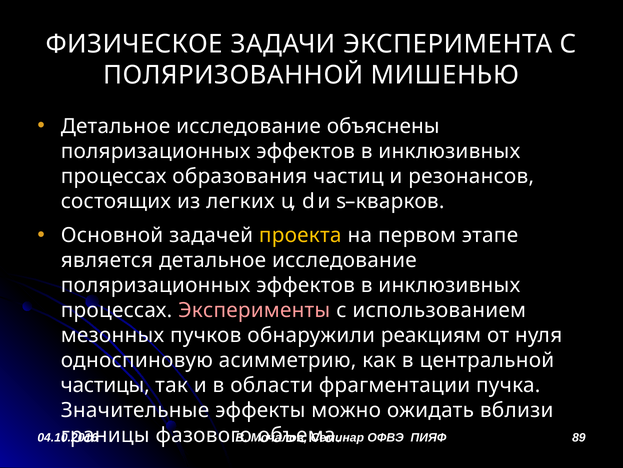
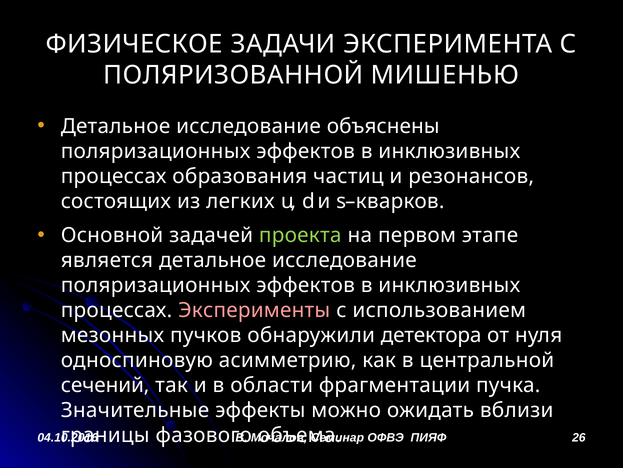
проекта colour: yellow -> light green
реакциям: реакциям -> детектора
частицы: частицы -> сечений
89: 89 -> 26
